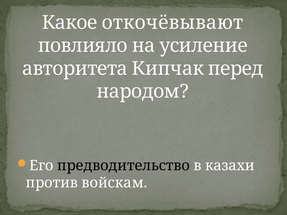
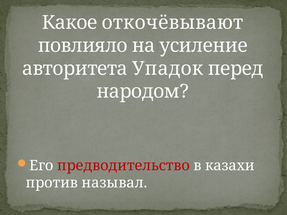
Кипчак: Кипчак -> Упадок
предводительство colour: black -> red
войскам: войскам -> называл
